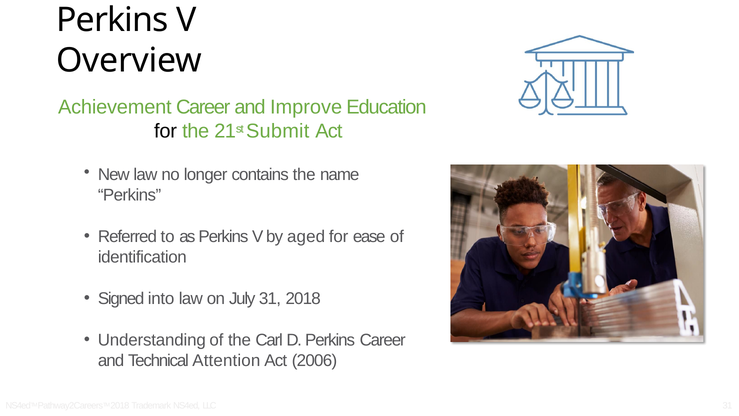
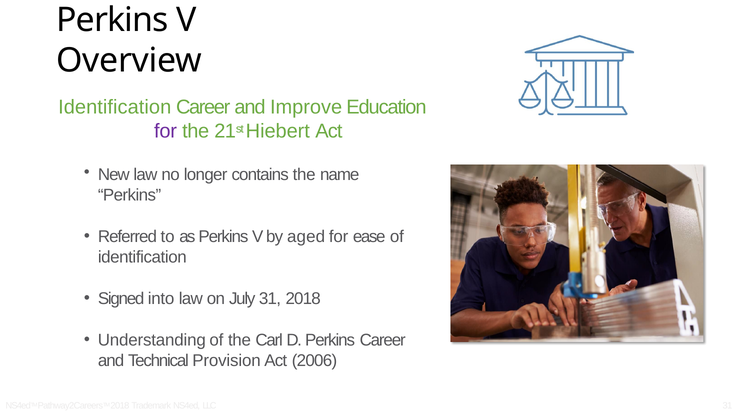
Achievement at (115, 107): Achievement -> Identification
for at (166, 131) colour: black -> purple
Submit: Submit -> Hiebert
Attention: Attention -> Provision
